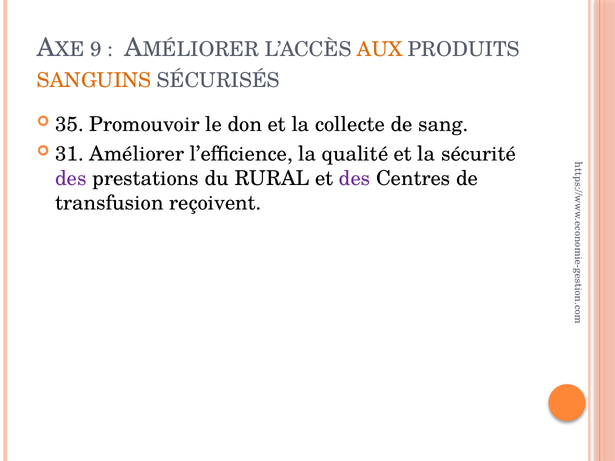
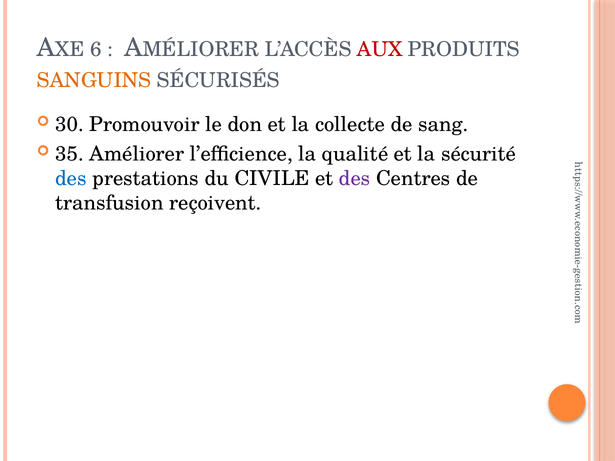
9: 9 -> 6
AUX colour: orange -> red
35: 35 -> 30
31: 31 -> 35
des at (71, 179) colour: purple -> blue
RURAL: RURAL -> CIVILE
